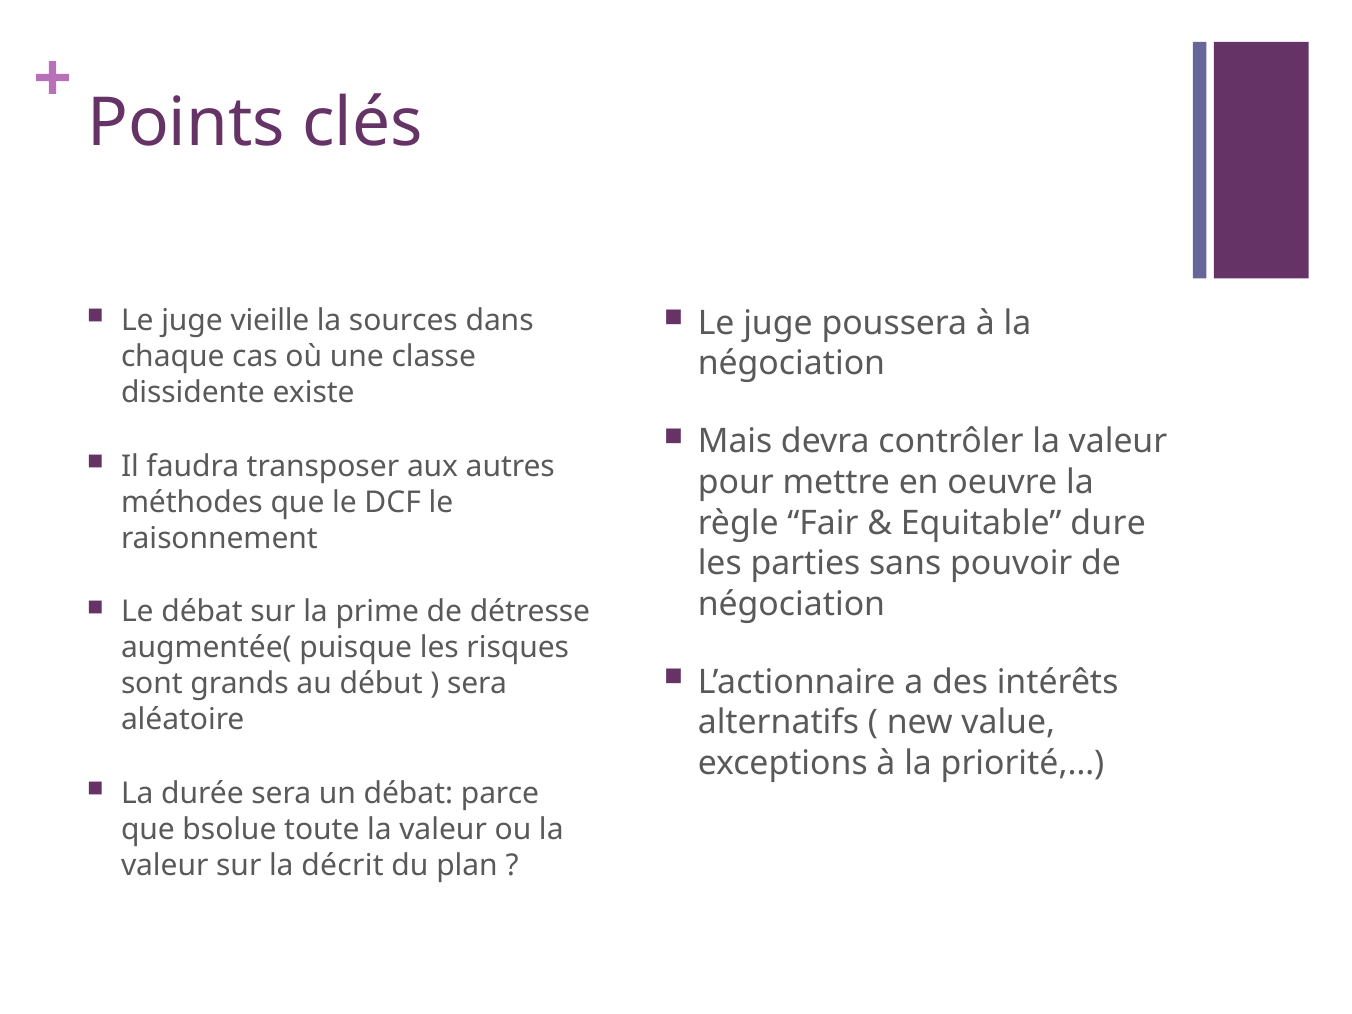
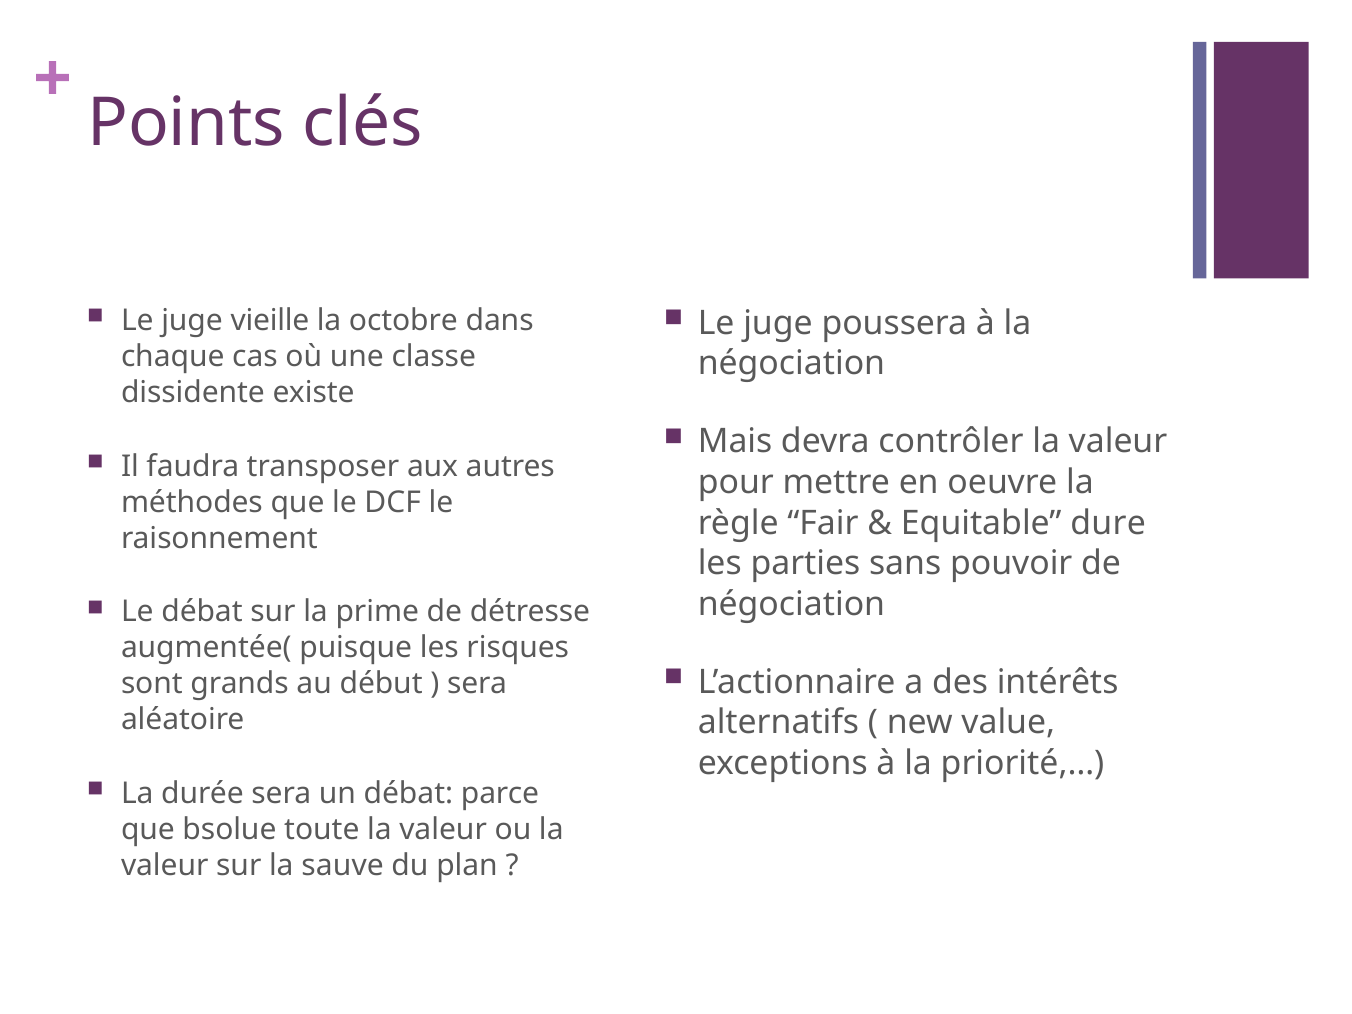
sources: sources -> octobre
décrit: décrit -> sauve
